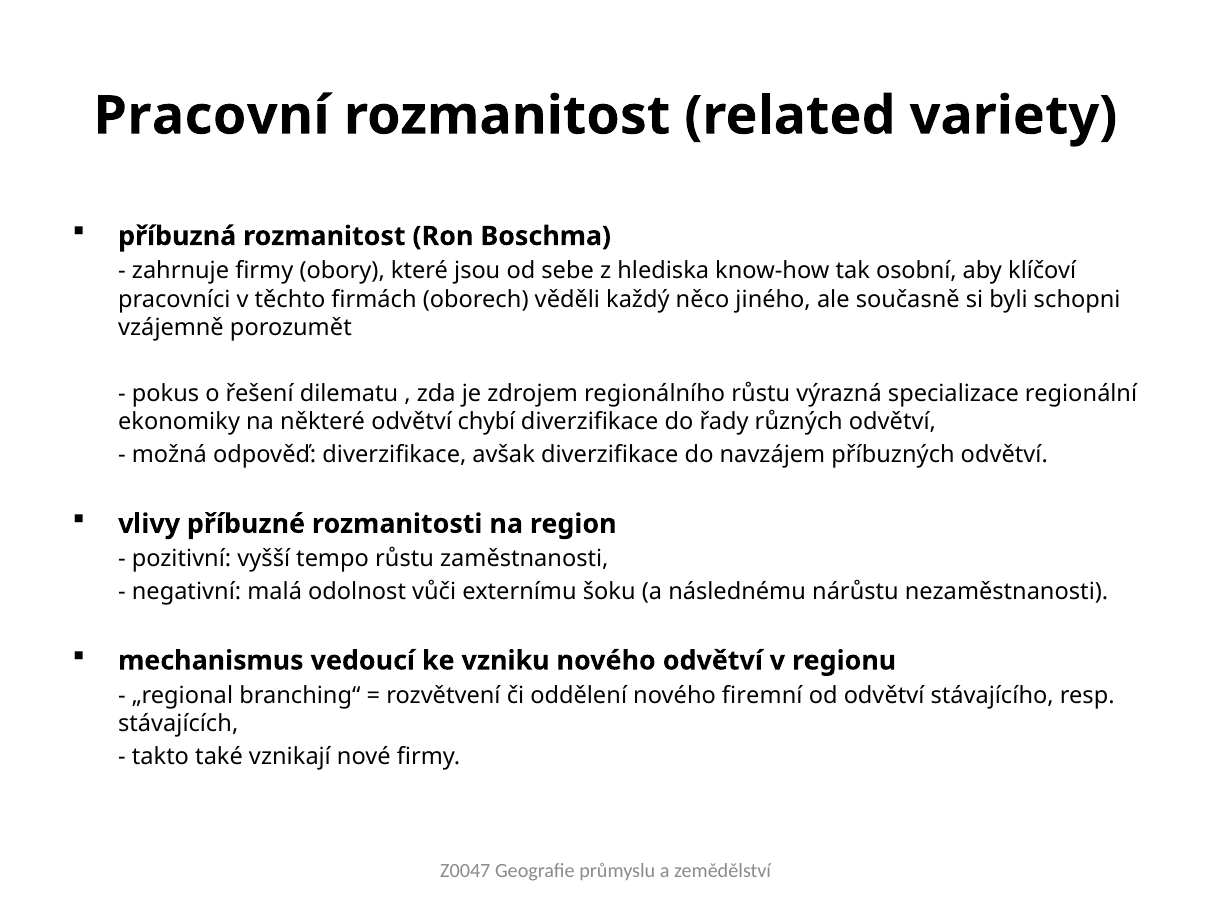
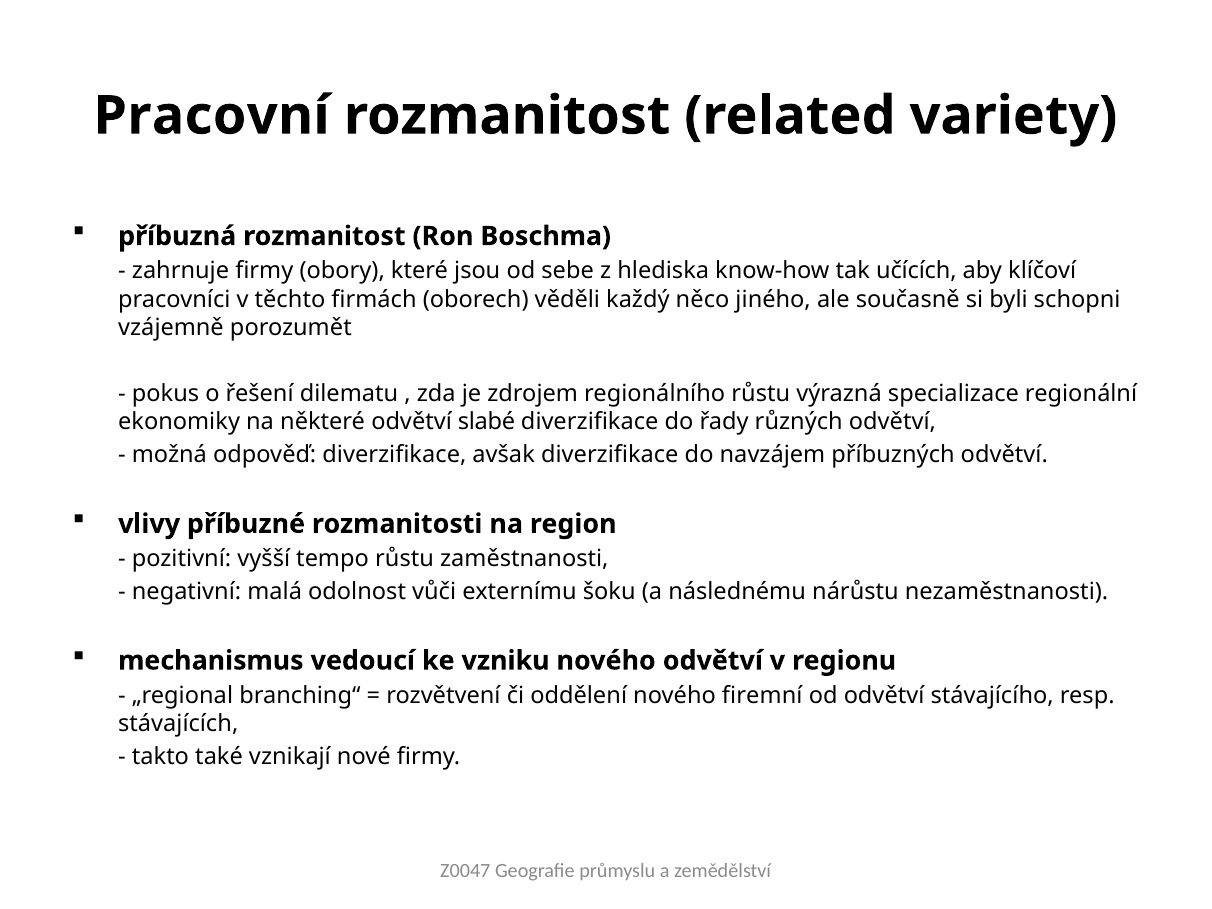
osobní: osobní -> učících
chybí: chybí -> slabé
